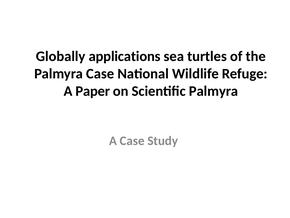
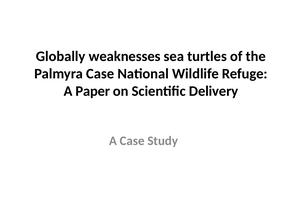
applications: applications -> weaknesses
Scientific Palmyra: Palmyra -> Delivery
